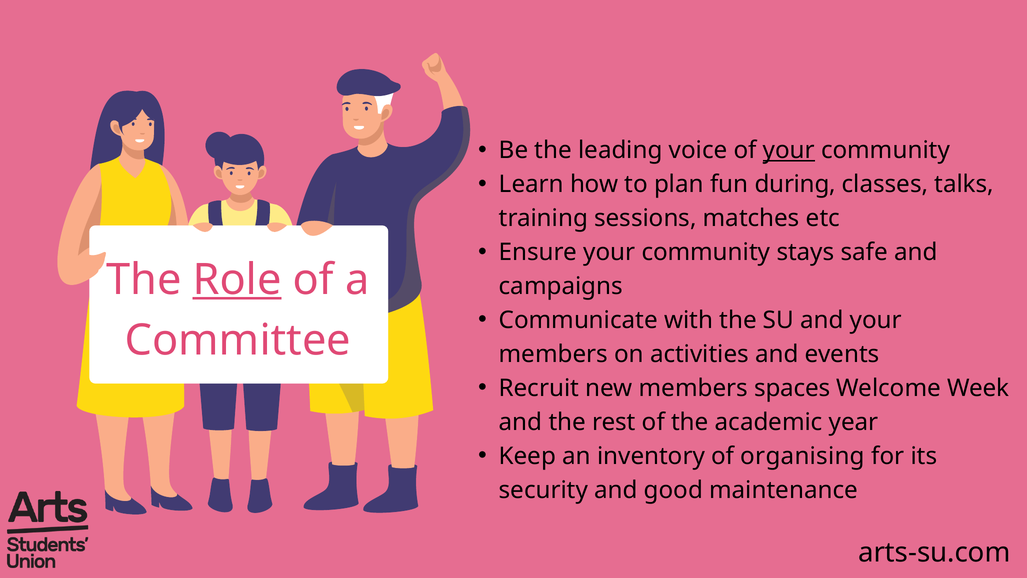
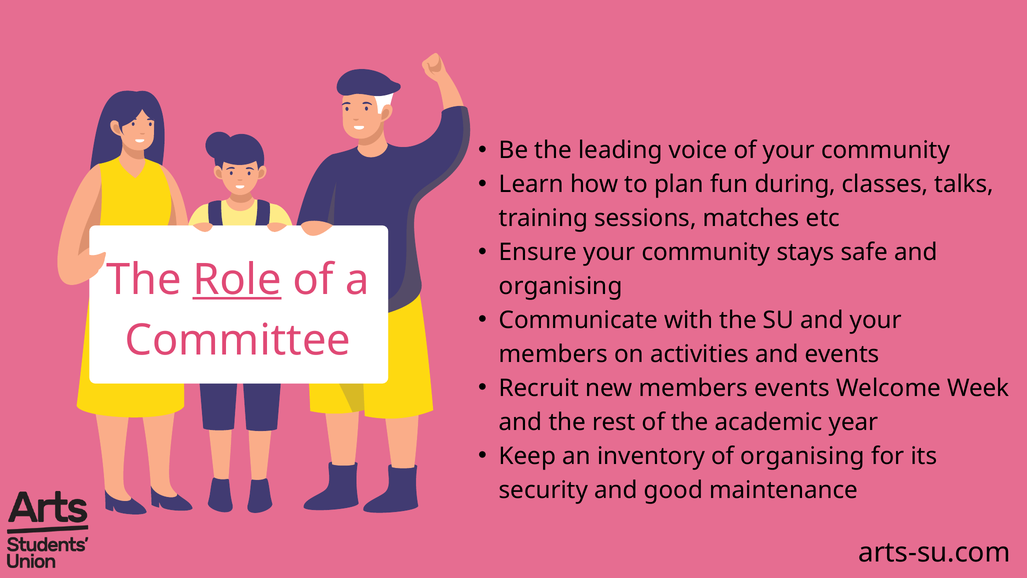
your at (789, 150) underline: present -> none
campaigns at (561, 286): campaigns -> organising
members spaces: spaces -> events
